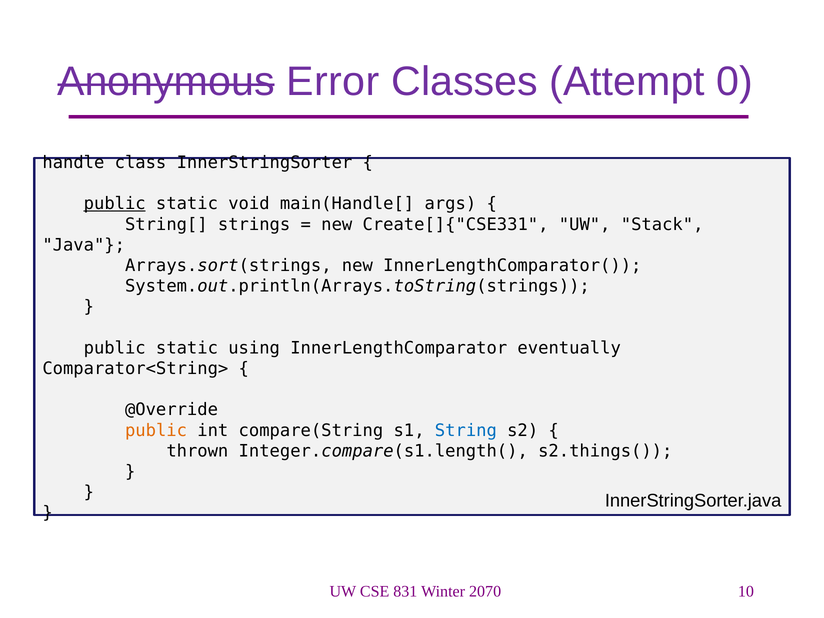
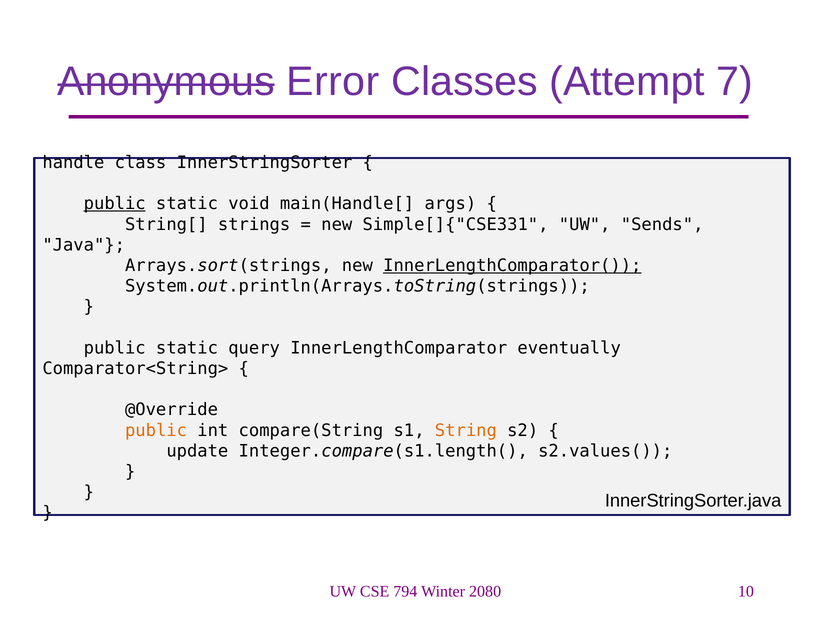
0: 0 -> 7
Create[]{"CSE331: Create[]{"CSE331 -> Simple[]{"CSE331
Stack: Stack -> Sends
InnerLengthComparator( underline: none -> present
using: using -> query
String colour: blue -> orange
thrown: thrown -> update
s2.things(: s2.things( -> s2.values(
831: 831 -> 794
2070: 2070 -> 2080
